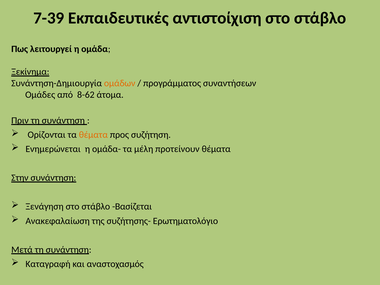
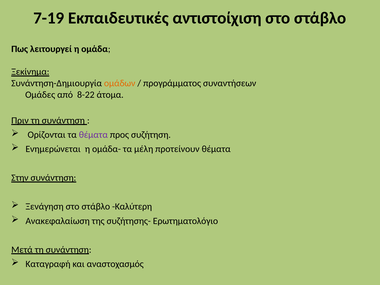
7-39: 7-39 -> 7-19
8-62: 8-62 -> 8-22
θέματα at (93, 135) colour: orange -> purple
Βασίζεται: Βασίζεται -> Καλύτερη
